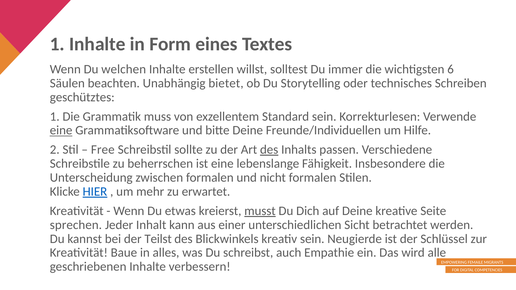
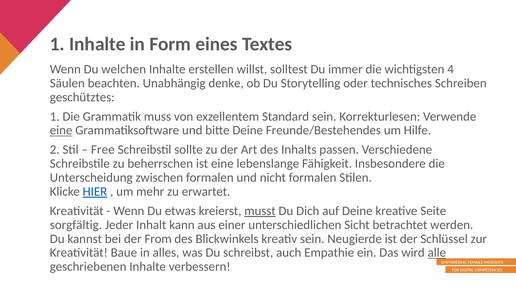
6: 6 -> 4
bietet: bietet -> denke
Freunde/Individuellen: Freunde/Individuellen -> Freunde/Bestehendes
des at (269, 150) underline: present -> none
sprechen: sprechen -> sorgfältig
Teilst: Teilst -> From
alle underline: none -> present
